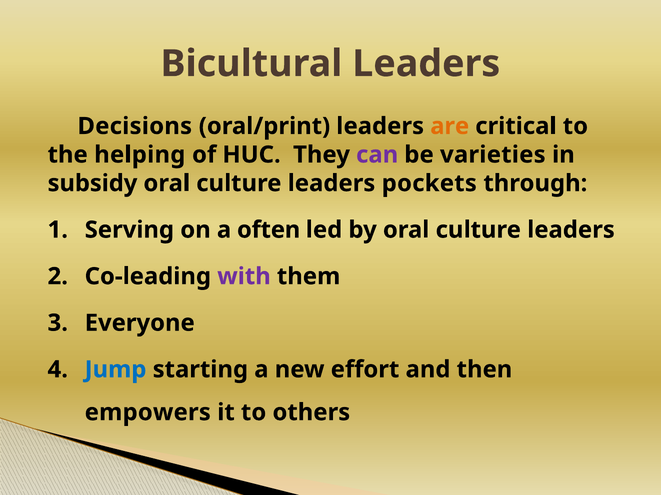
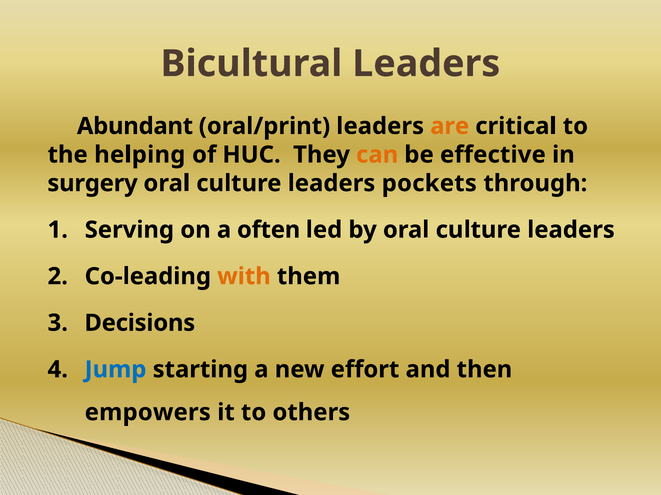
Decisions: Decisions -> Abundant
can colour: purple -> orange
varieties: varieties -> effective
subsidy: subsidy -> surgery
with colour: purple -> orange
Everyone: Everyone -> Decisions
